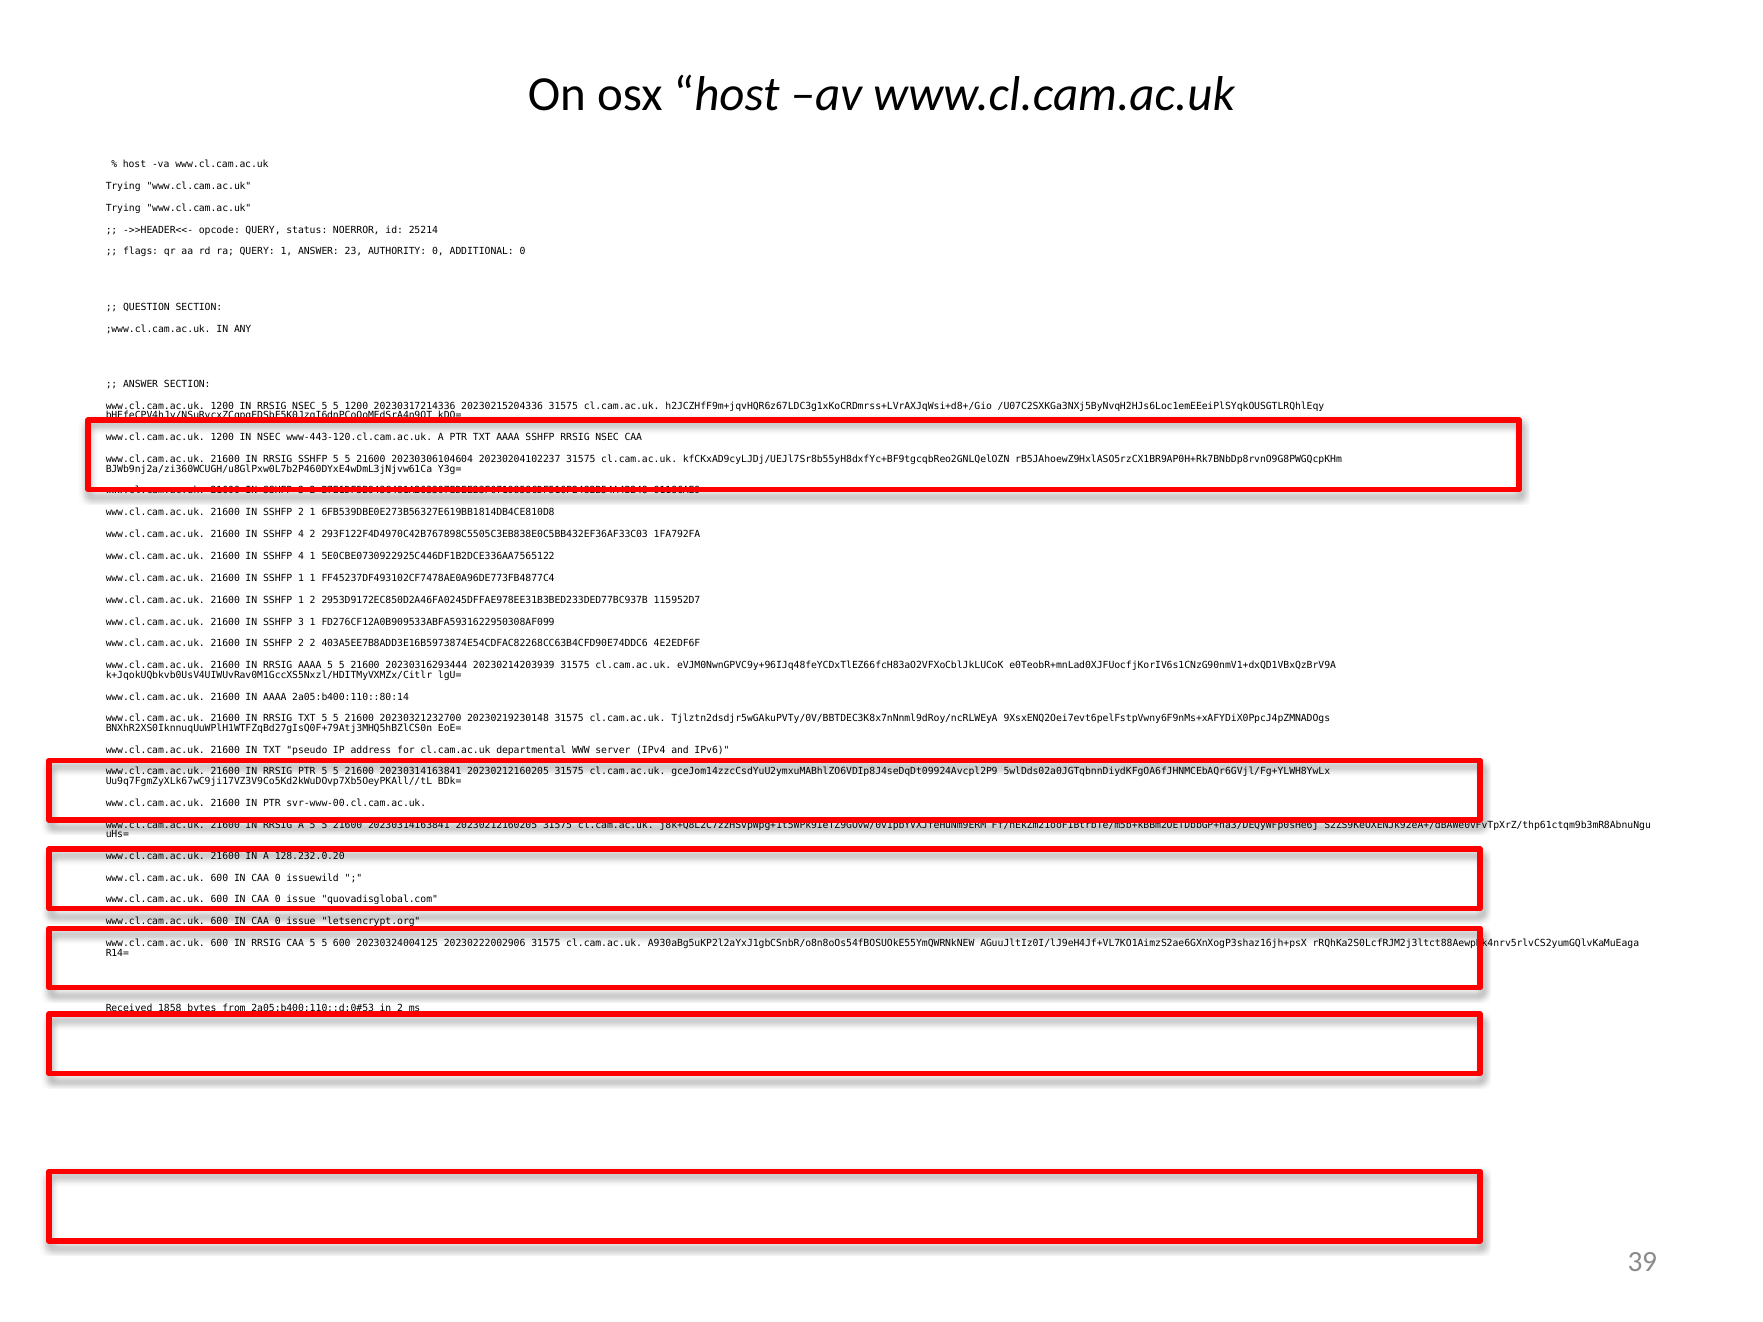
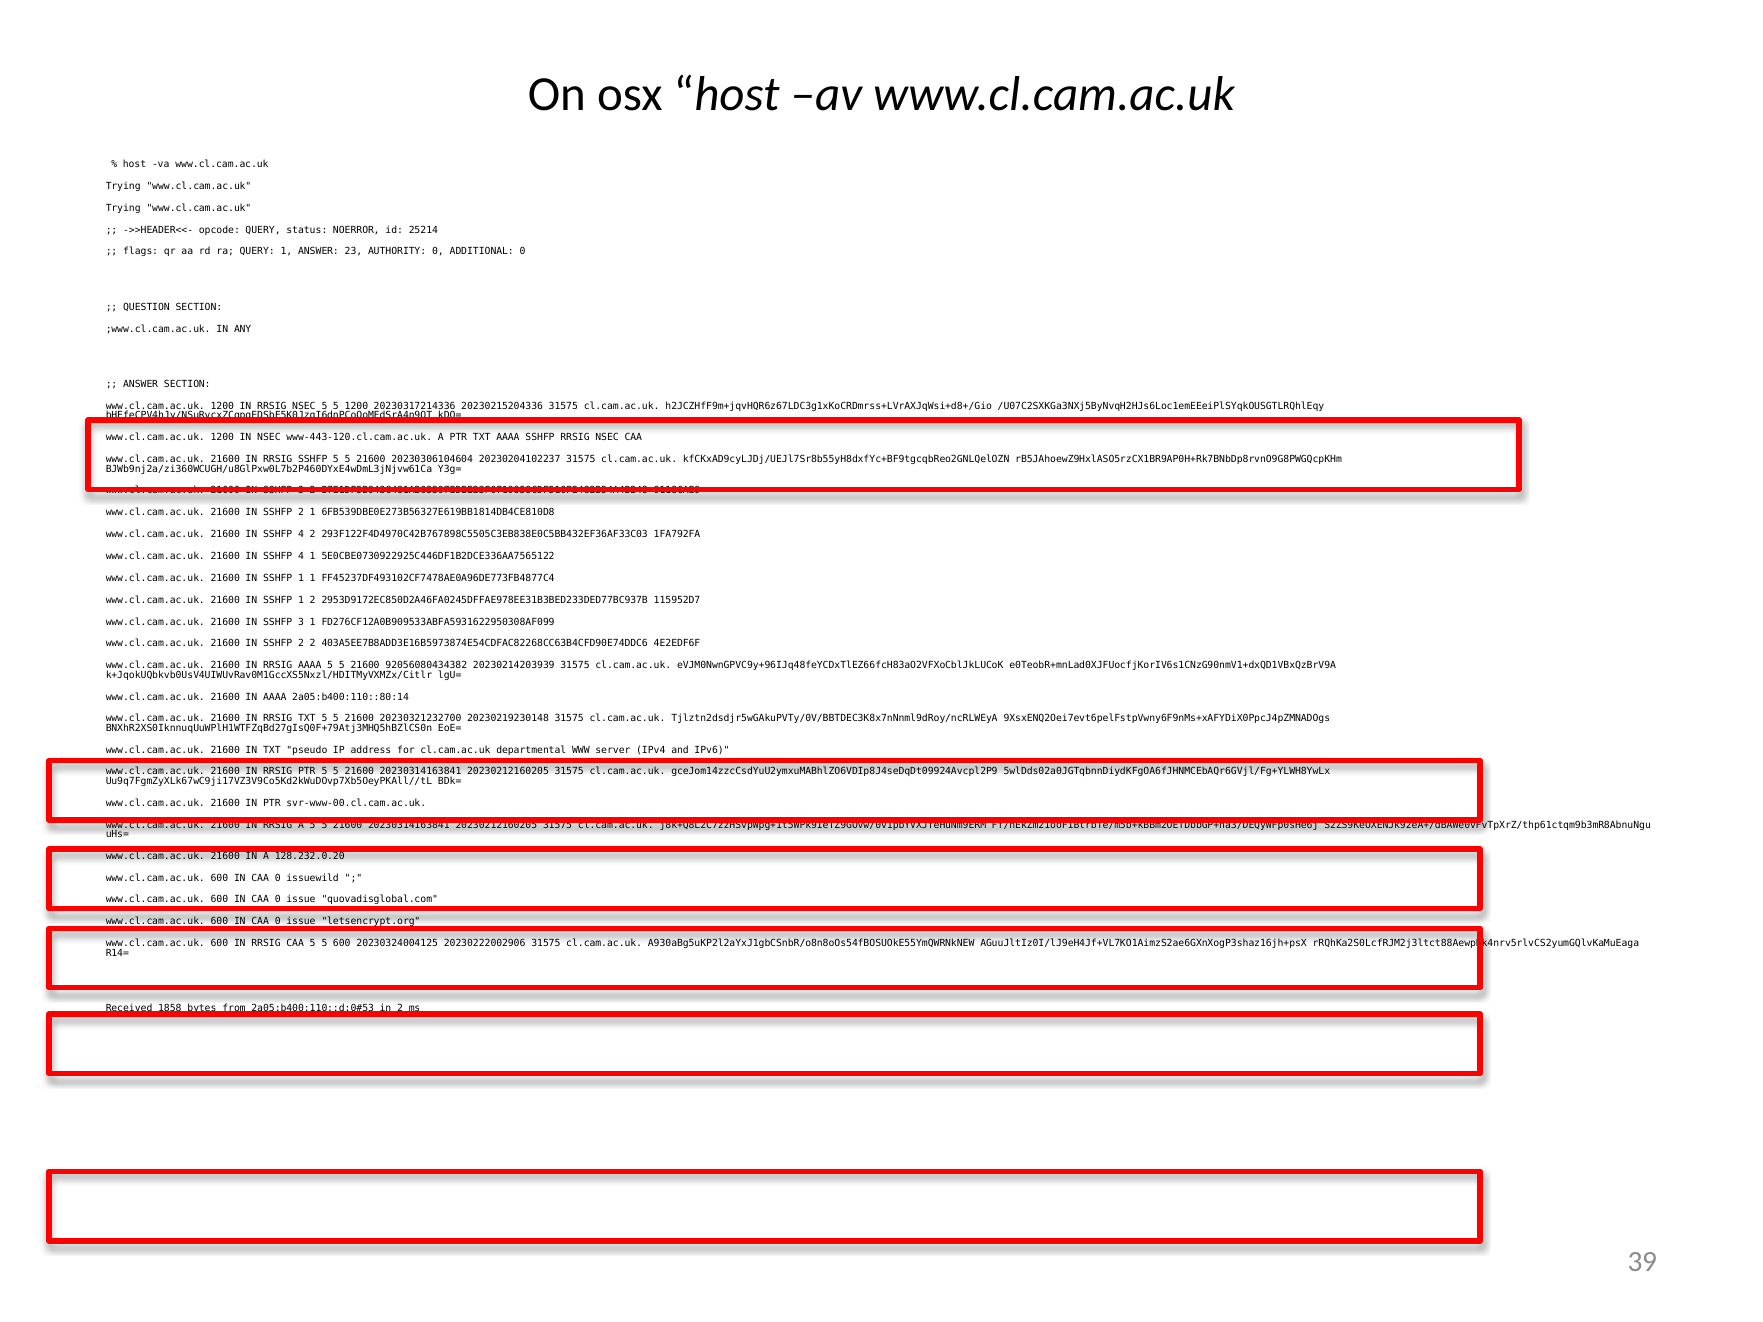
20230316293444: 20230316293444 -> 92056080434382
